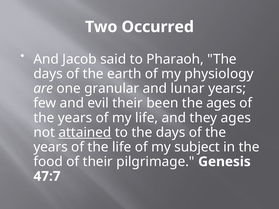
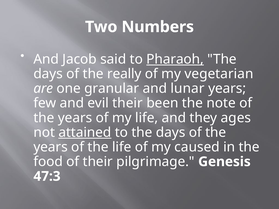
Occurred: Occurred -> Numbers
Pharaoh underline: none -> present
earth: earth -> really
physiology: physiology -> vegetarian
the ages: ages -> note
subject: subject -> caused
47:7: 47:7 -> 47:3
